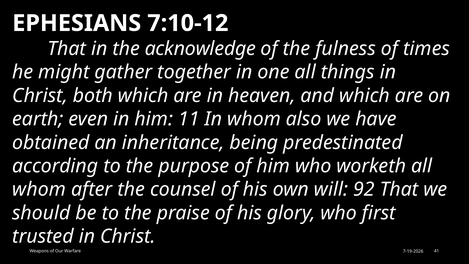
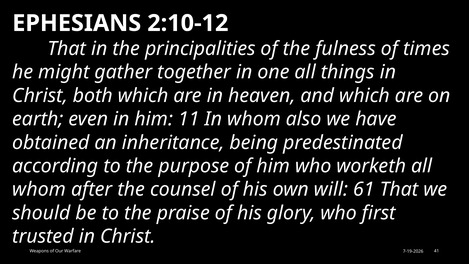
7:10-12: 7:10-12 -> 2:10-12
acknowledge: acknowledge -> principalities
92: 92 -> 61
